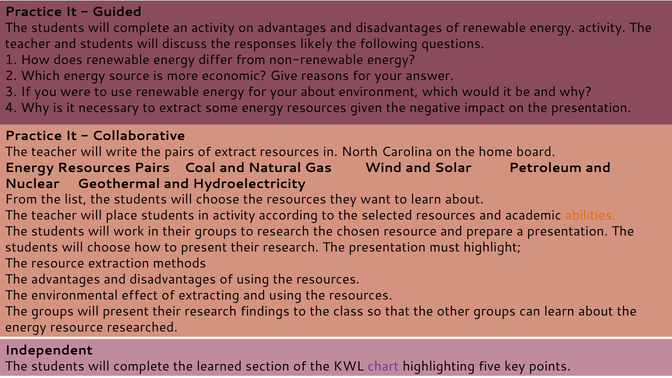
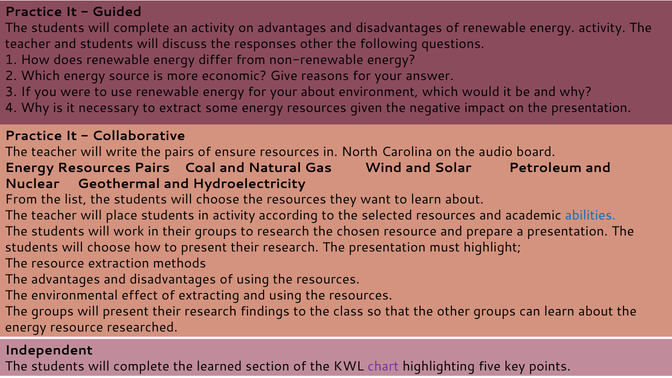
responses likely: likely -> other
of extract: extract -> ensure
home: home -> audio
abilities colour: orange -> blue
